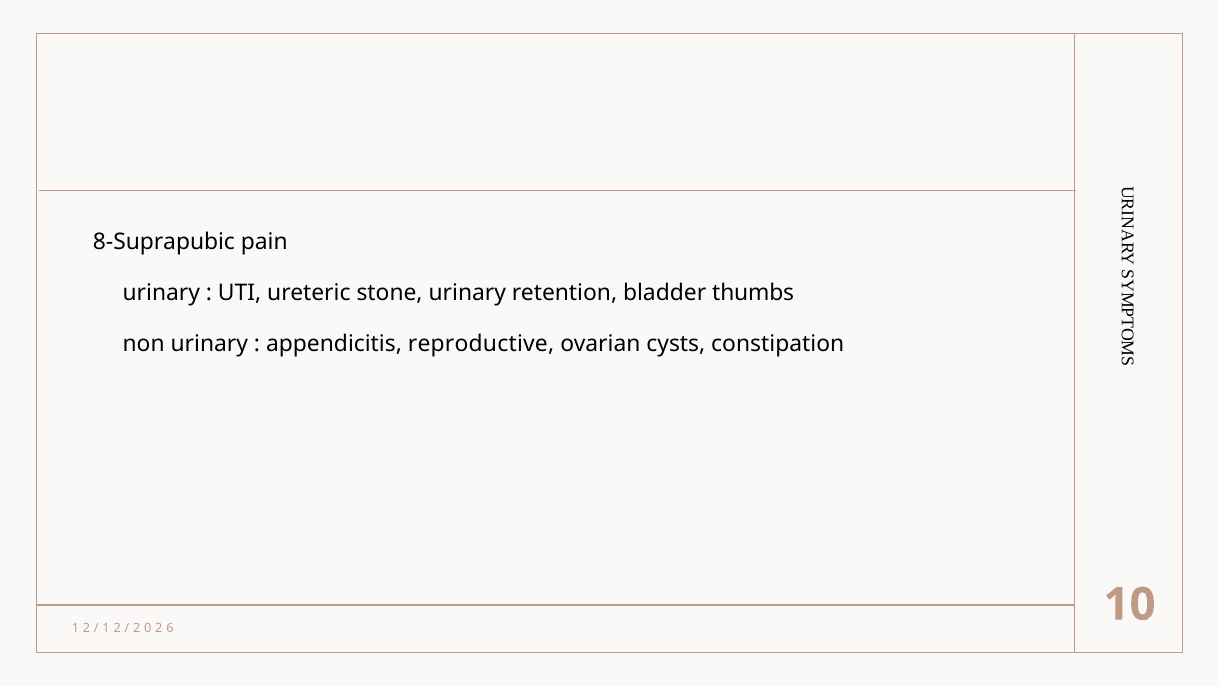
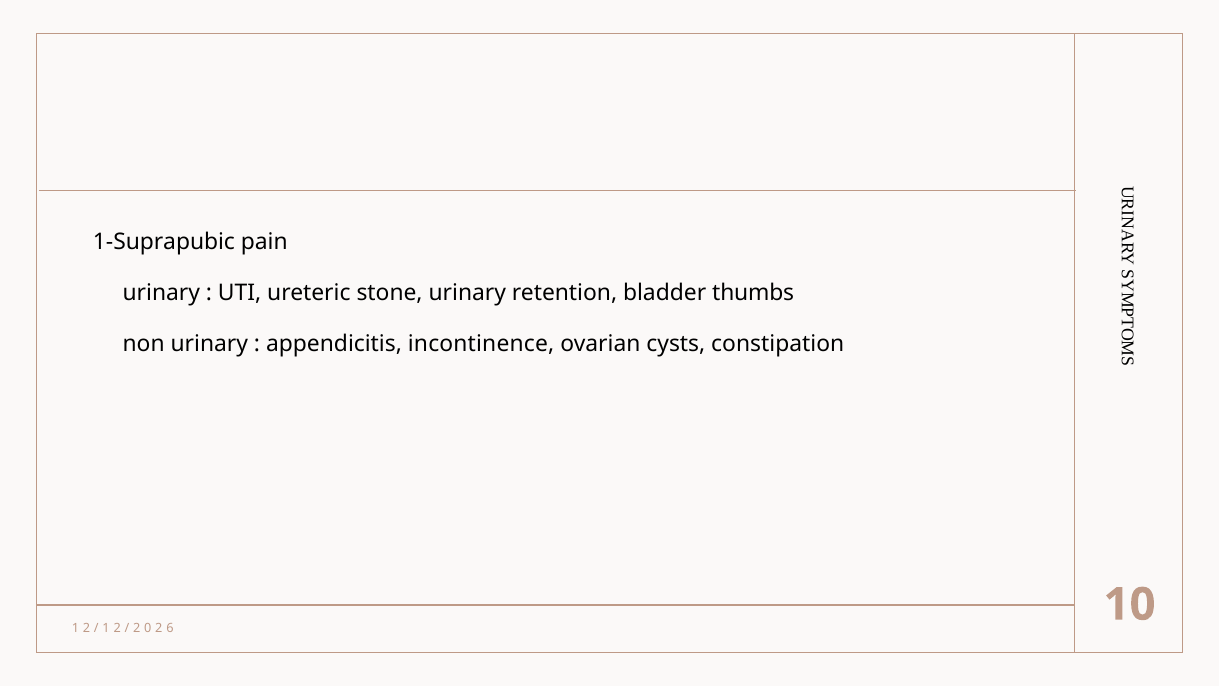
8-Suprapubic: 8-Suprapubic -> 1-Suprapubic
reproductive: reproductive -> incontinence
